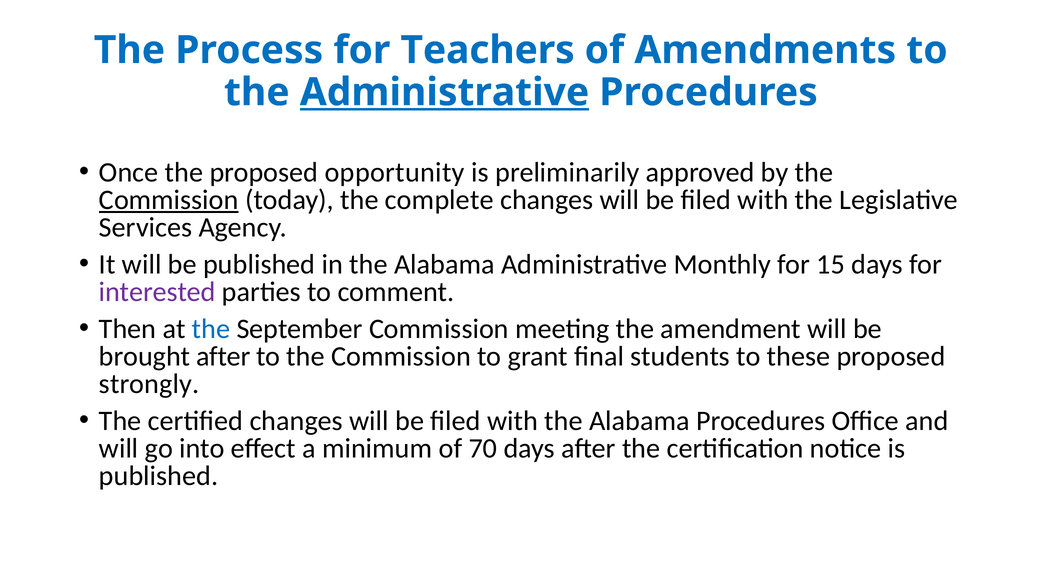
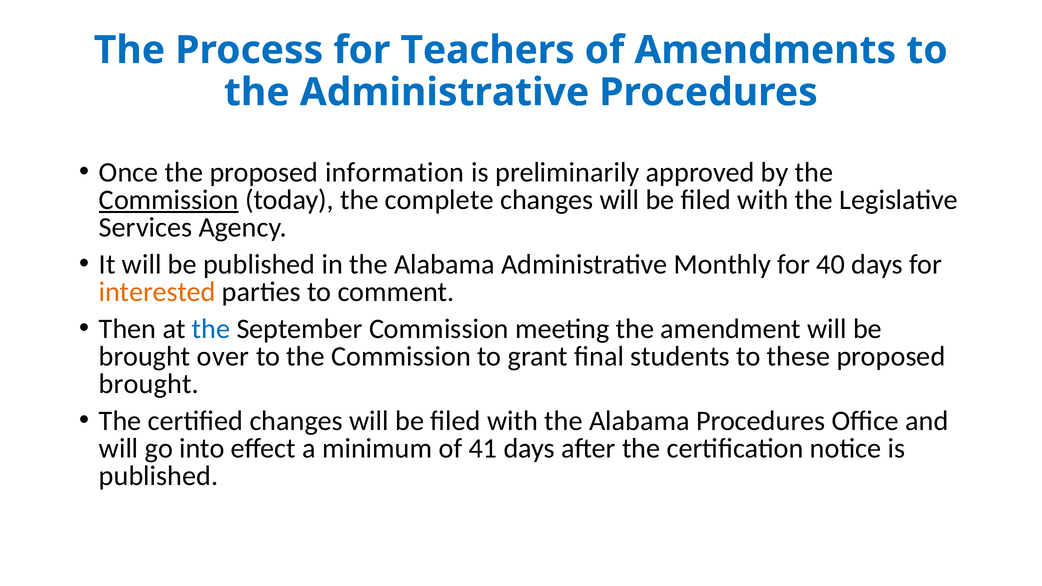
Administrative at (444, 92) underline: present -> none
opportunity: opportunity -> information
15: 15 -> 40
interested colour: purple -> orange
brought after: after -> over
strongly at (149, 384): strongly -> brought
70: 70 -> 41
